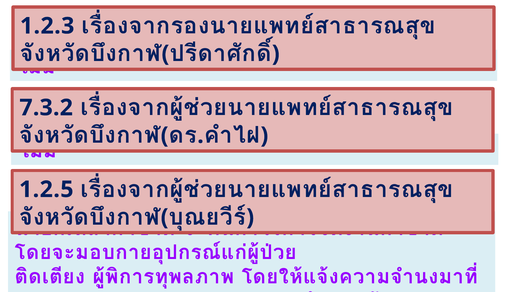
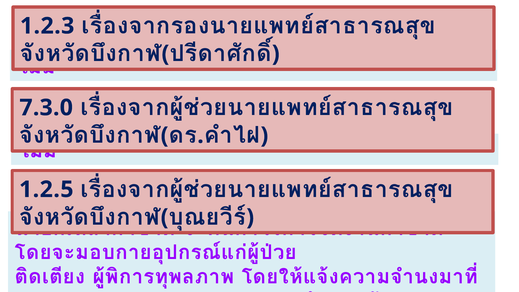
7.3.2: 7.3.2 -> 7.3.0
